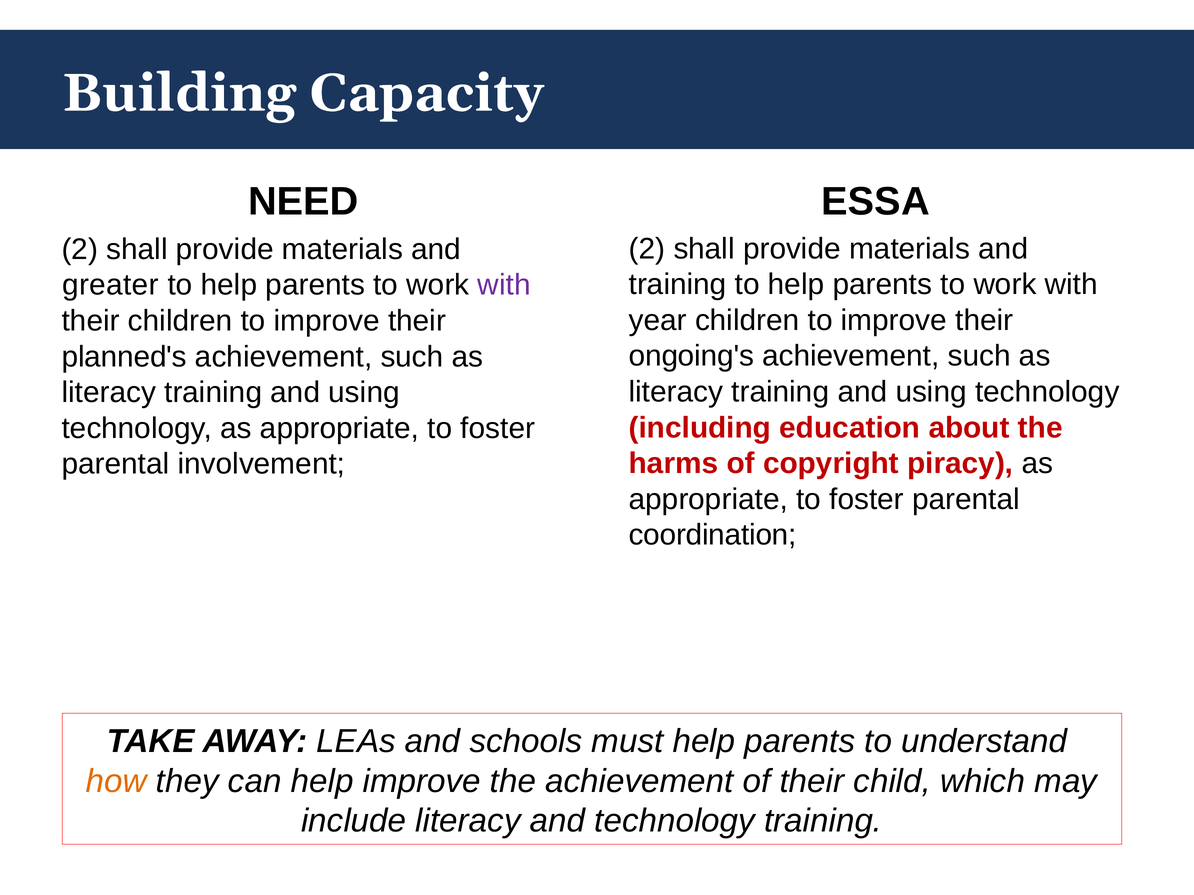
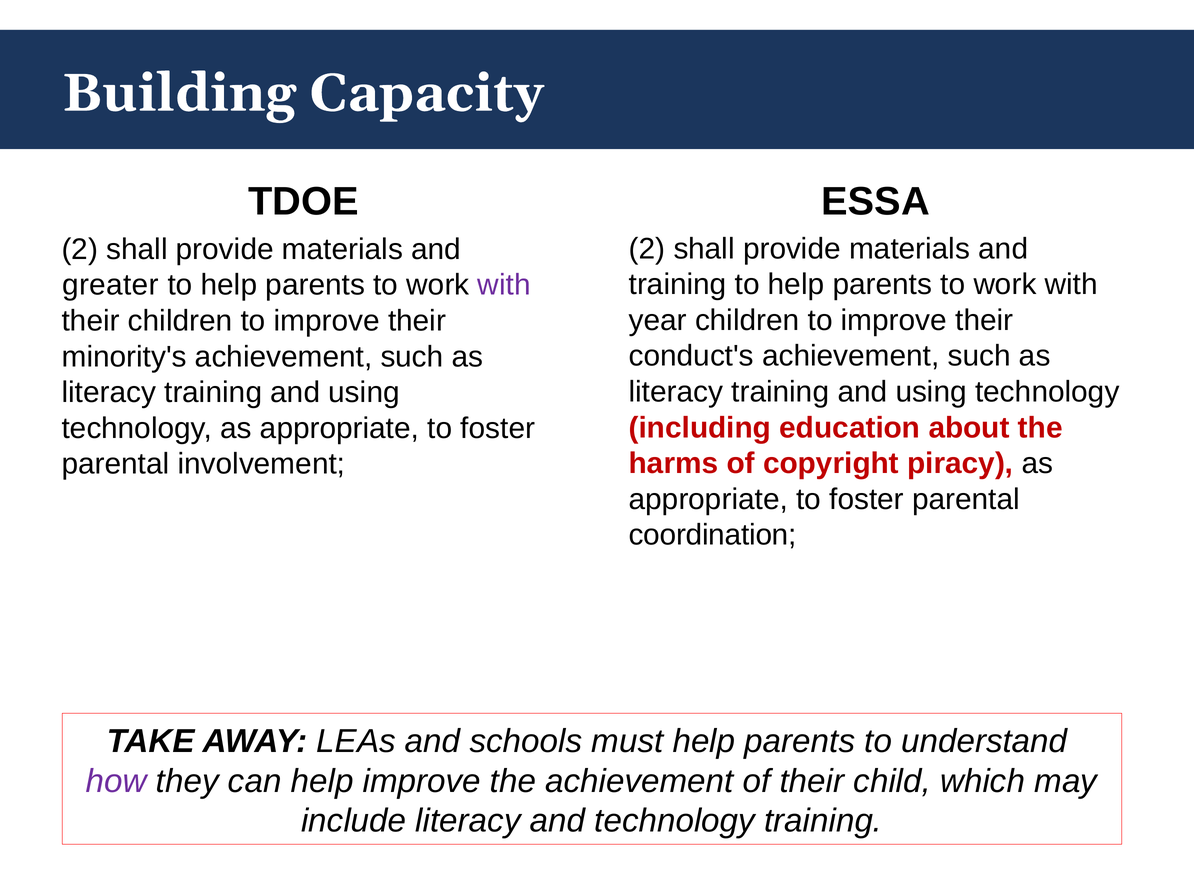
NEED: NEED -> TDOE
ongoing's: ongoing's -> conduct's
planned's: planned's -> minority's
how colour: orange -> purple
